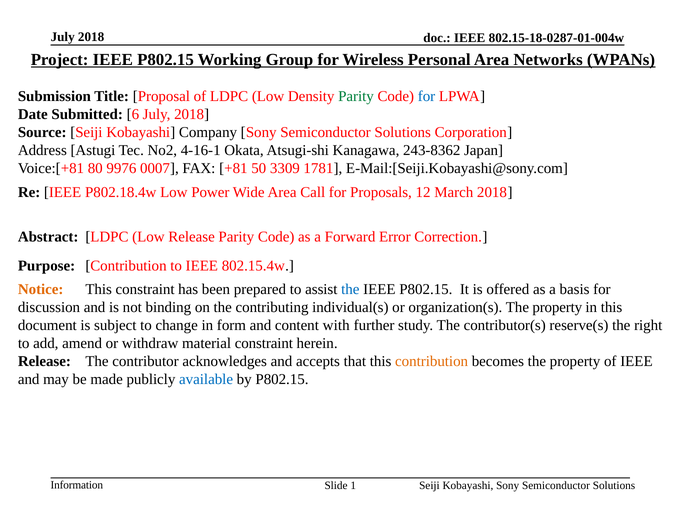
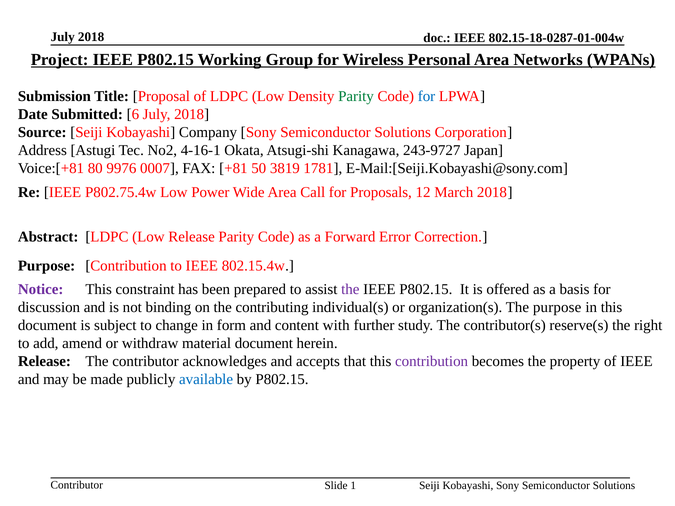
243-8362: 243-8362 -> 243-9727
3309: 3309 -> 3819
P802.18.4w: P802.18.4w -> P802.75.4w
Notice colour: orange -> purple
the at (350, 290) colour: blue -> purple
organization(s The property: property -> purpose
material constraint: constraint -> document
contribution at (432, 362) colour: orange -> purple
Information at (77, 486): Information -> Contributor
